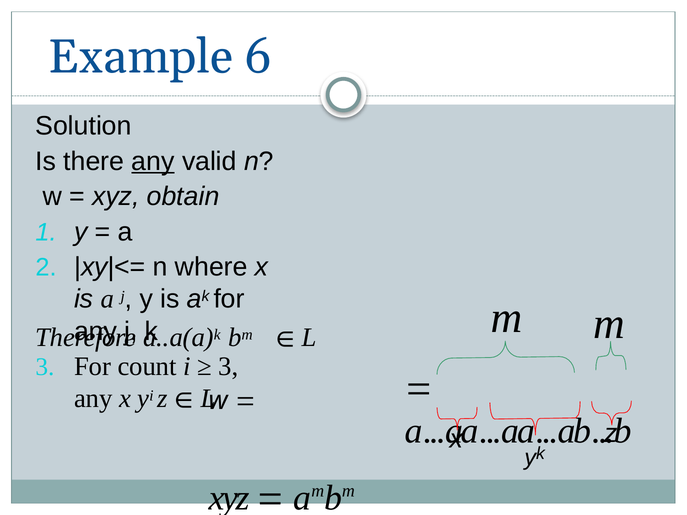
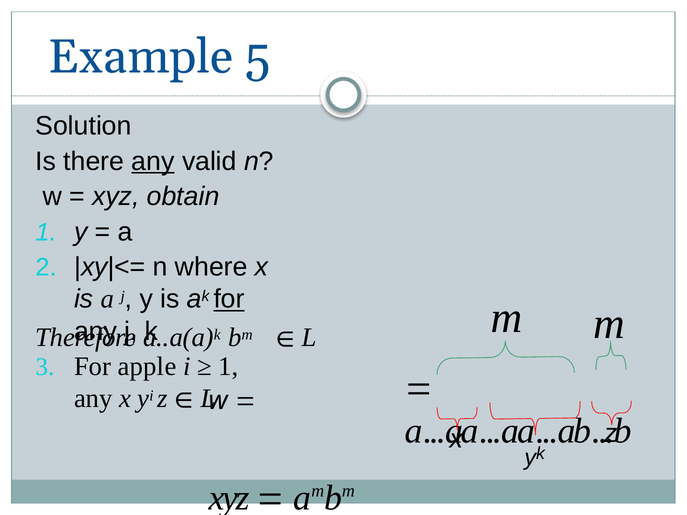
6: 6 -> 5
for at (229, 299) underline: none -> present
count: count -> apple
3 at (228, 367): 3 -> 1
